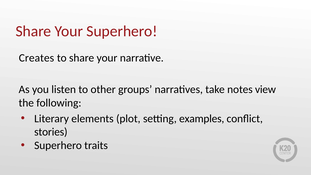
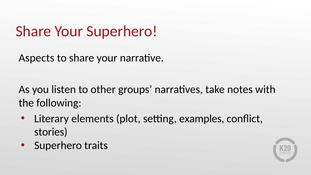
Creates: Creates -> Aspects
view: view -> with
